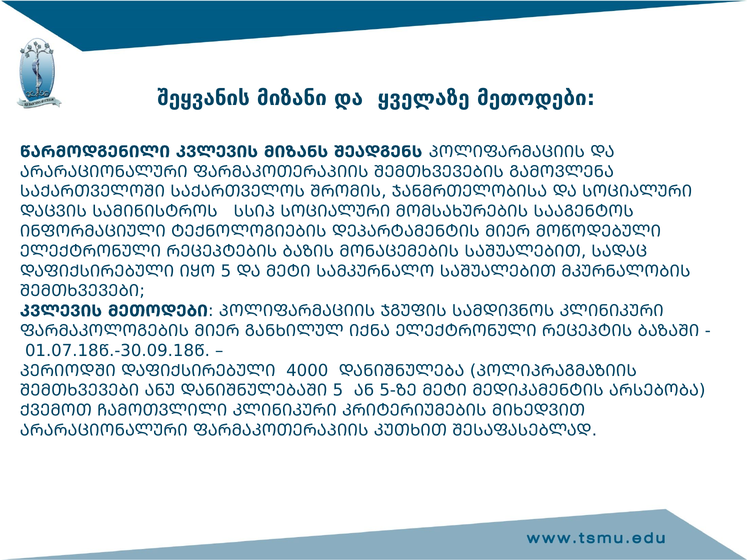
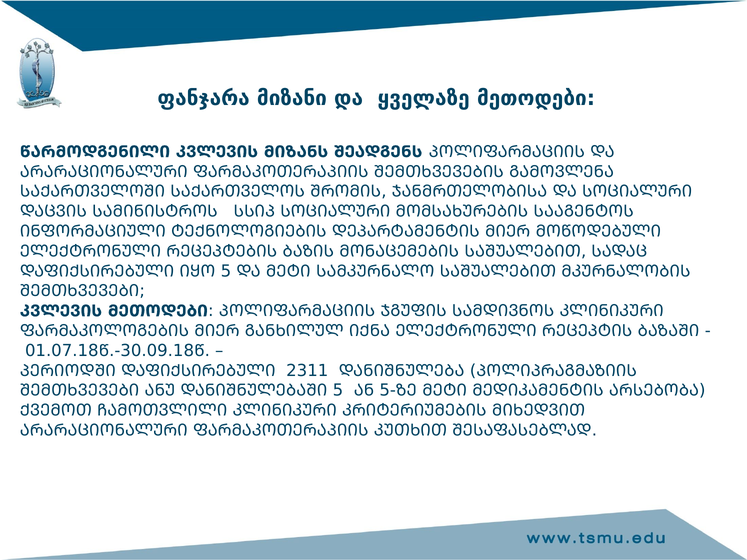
შეყვანის: შეყვანის -> ფანჯარა
4000: 4000 -> 2311
